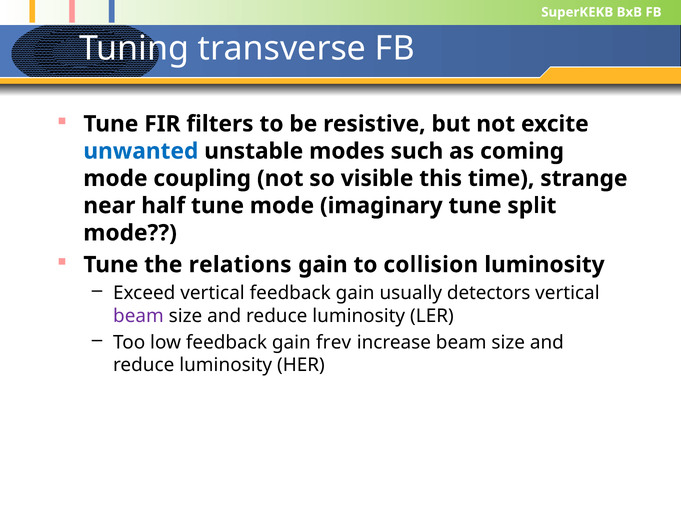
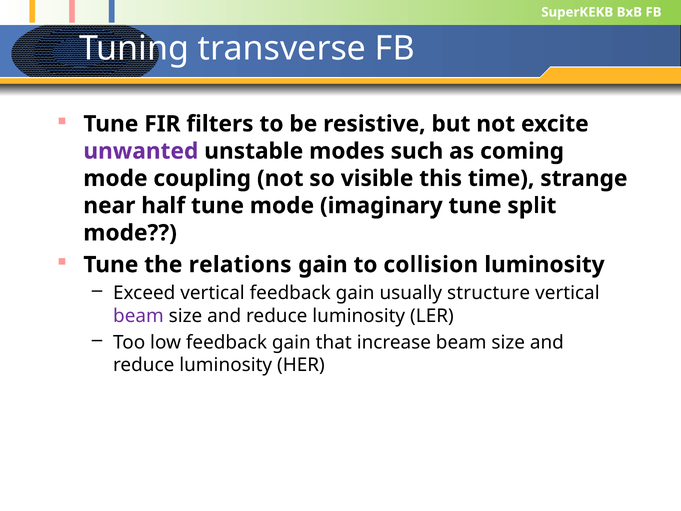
unwanted colour: blue -> purple
detectors: detectors -> structure
frev: frev -> that
